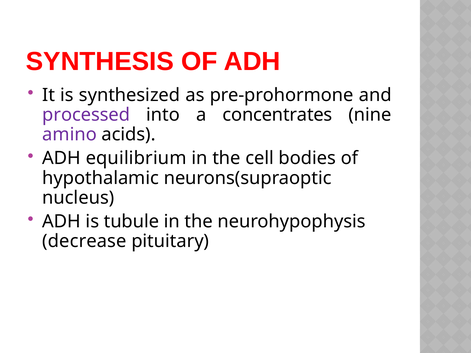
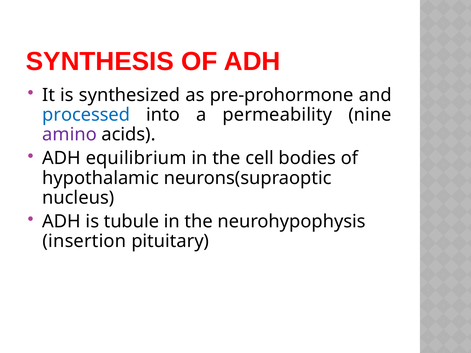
processed colour: purple -> blue
concentrates: concentrates -> permeability
decrease: decrease -> insertion
